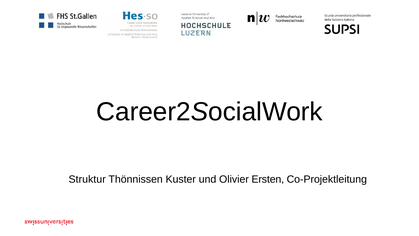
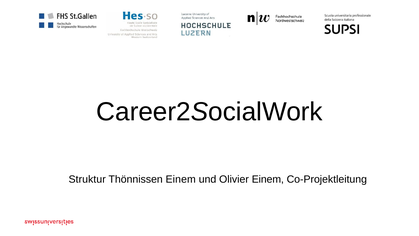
Thönnissen Kuster: Kuster -> Einem
Olivier Ersten: Ersten -> Einem
